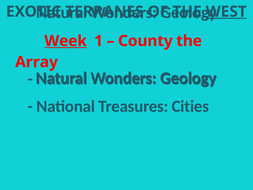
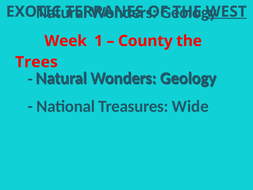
Week underline: present -> none
Array: Array -> Trees
Cities: Cities -> Wide
